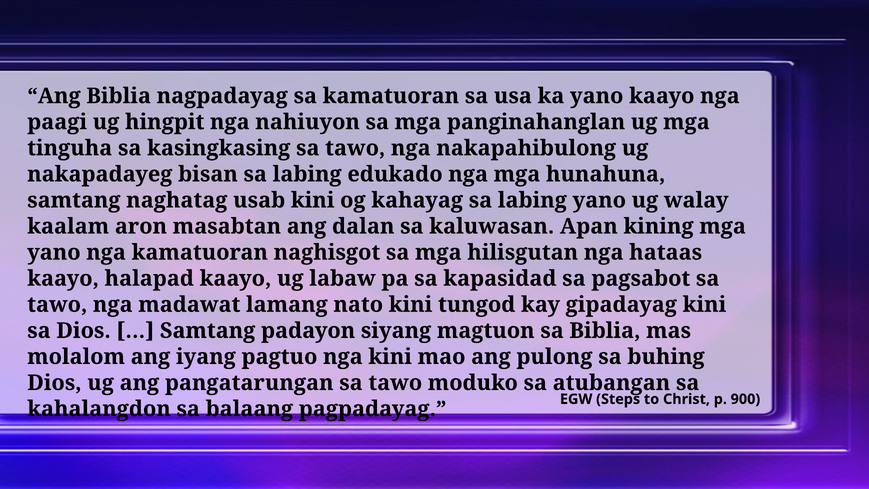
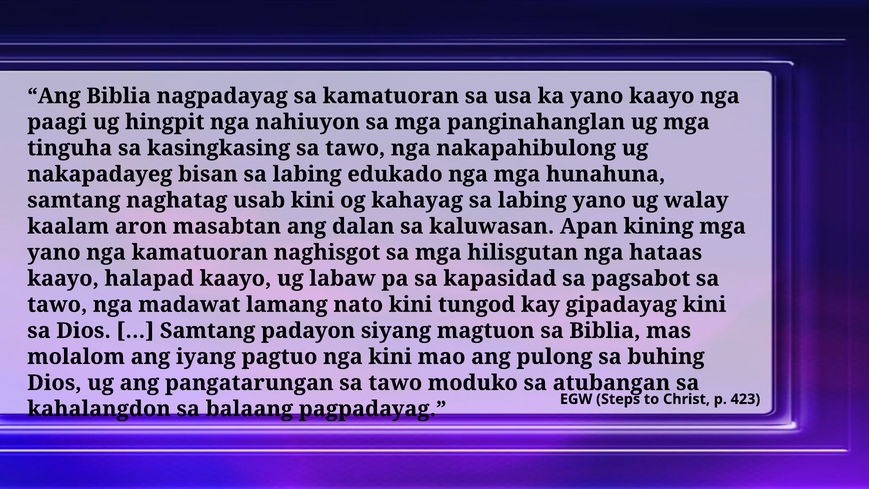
900: 900 -> 423
